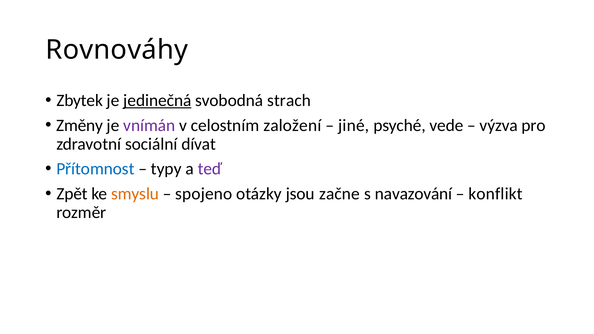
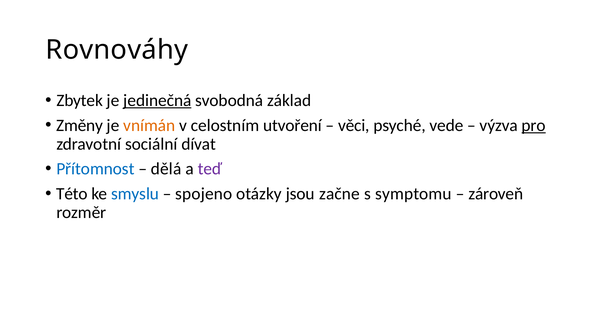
strach: strach -> základ
vnímán colour: purple -> orange
založení: založení -> utvoření
jiné: jiné -> věci
pro underline: none -> present
typy: typy -> dělá
Zpět: Zpět -> Této
smyslu colour: orange -> blue
navazování: navazování -> symptomu
konflikt: konflikt -> zároveň
